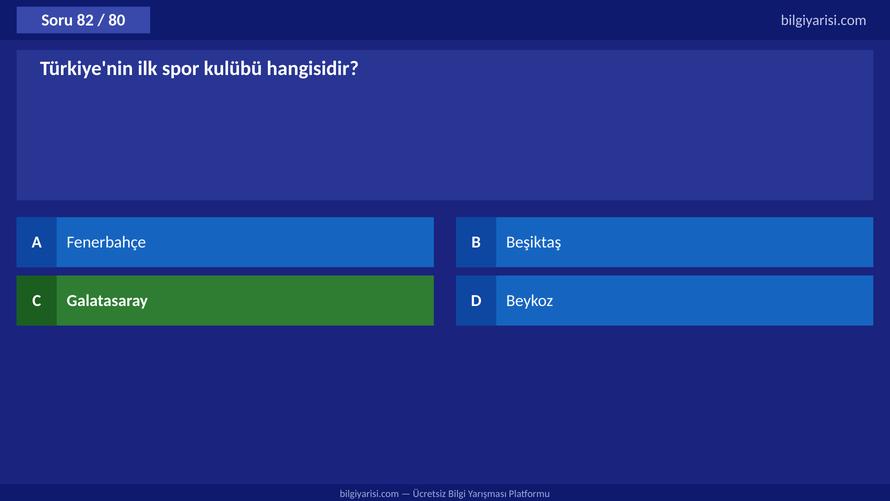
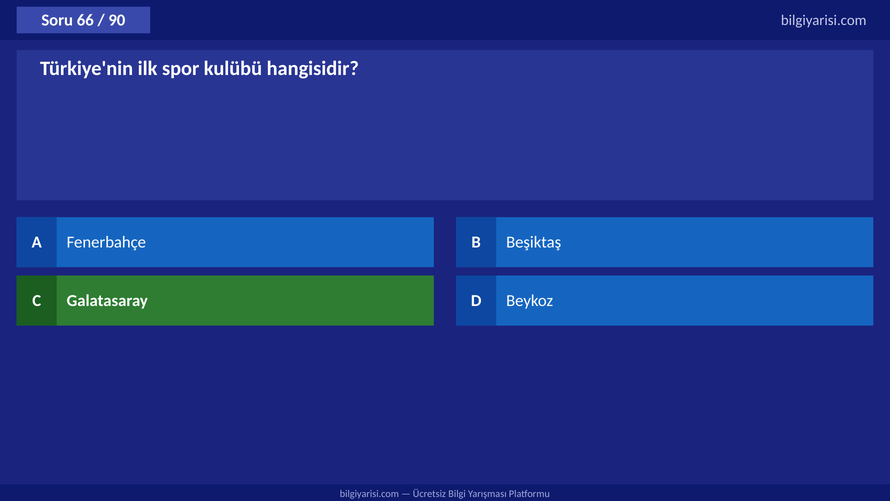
82: 82 -> 66
80: 80 -> 90
